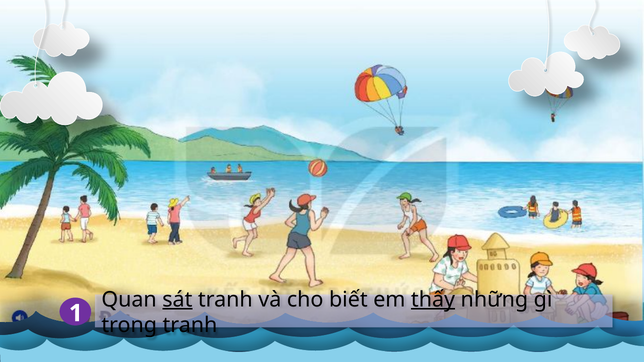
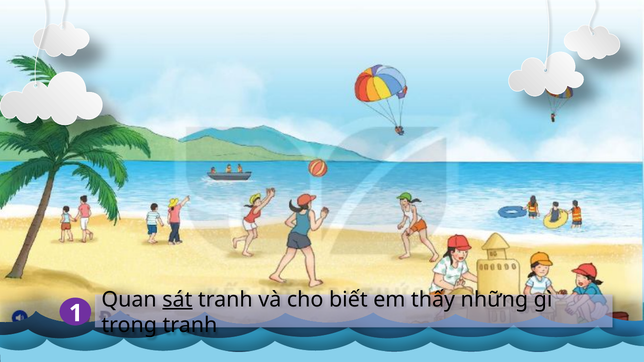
thấy underline: present -> none
